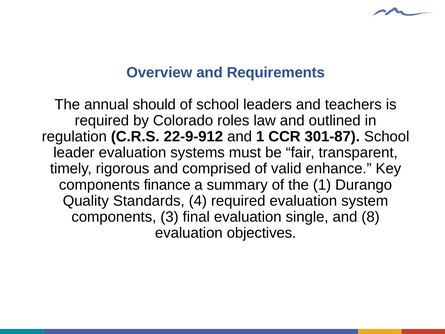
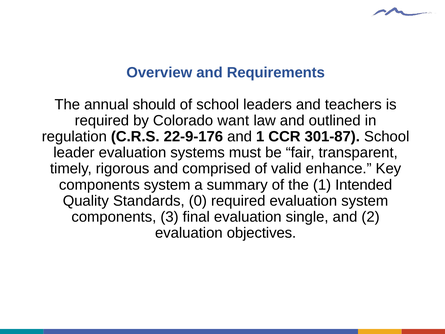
roles: roles -> want
22-9-912: 22-9-912 -> 22-9-176
components finance: finance -> system
Durango: Durango -> Intended
4: 4 -> 0
8: 8 -> 2
